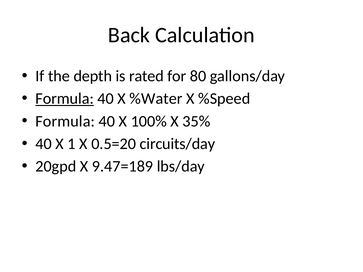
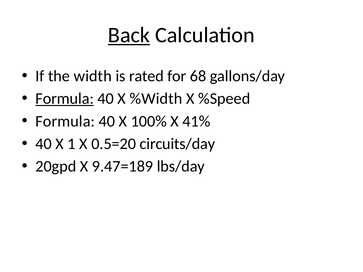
Back underline: none -> present
depth: depth -> width
80: 80 -> 68
%Water: %Water -> %Width
35%: 35% -> 41%
